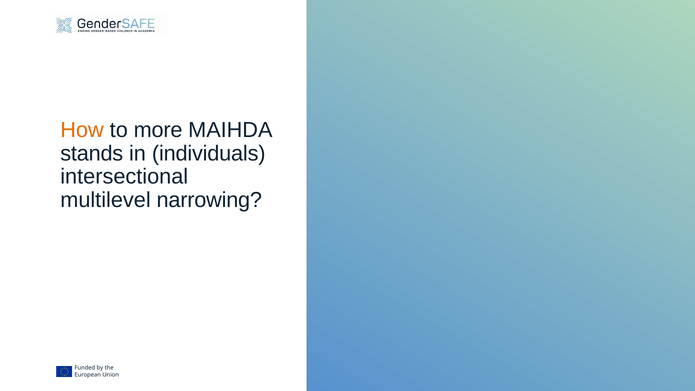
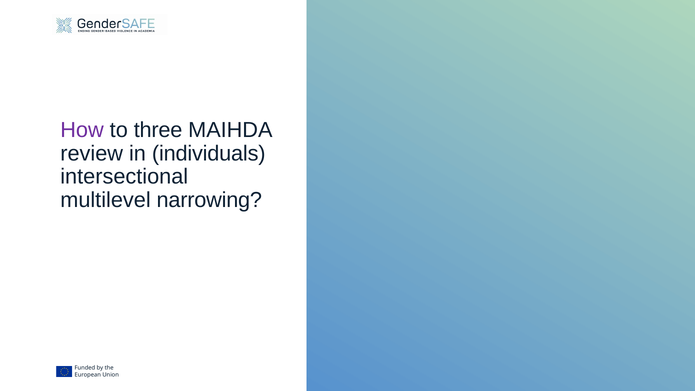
How colour: orange -> purple
more: more -> three
stands: stands -> review
